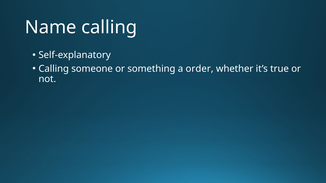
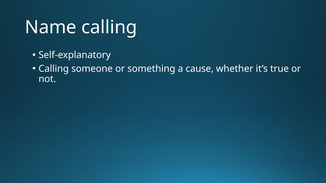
order: order -> cause
